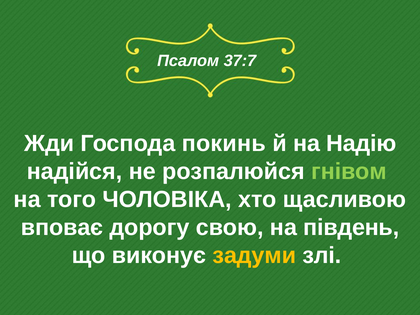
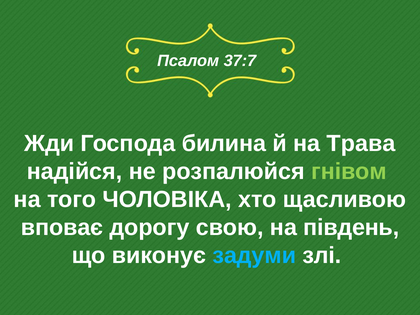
покинь: покинь -> билина
Надію: Надію -> Трава
задуми colour: yellow -> light blue
